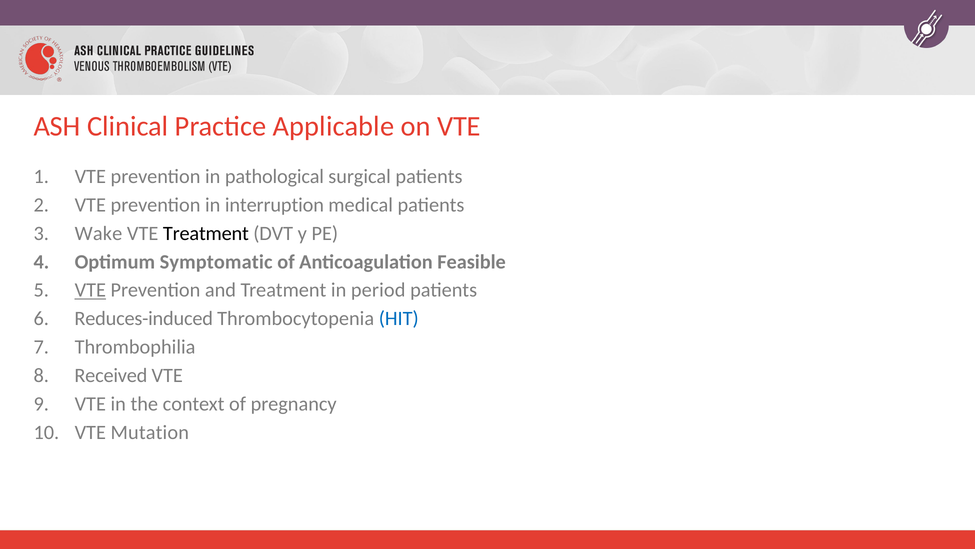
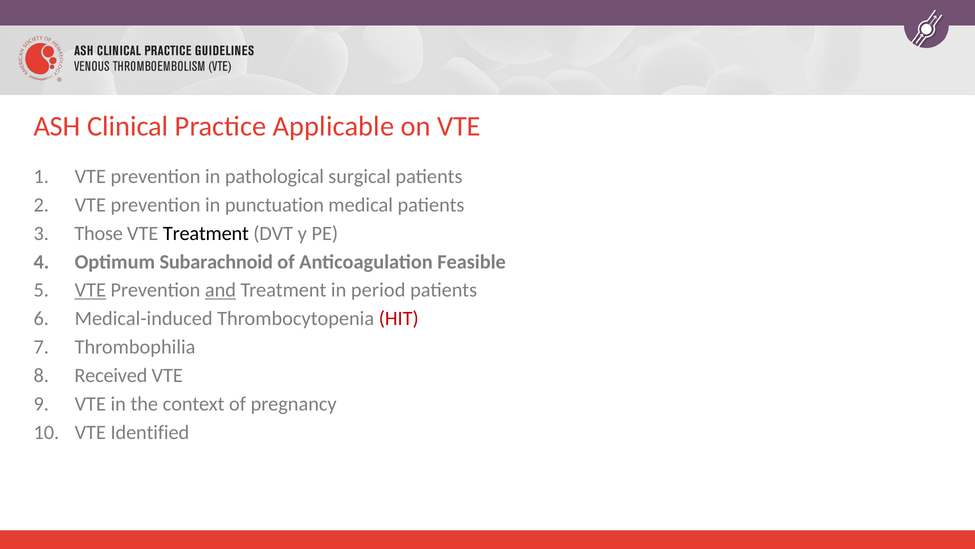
interruption: interruption -> punctuation
Wake: Wake -> Those
Symptomatic: Symptomatic -> Subarachnoid
and underline: none -> present
Reduces-induced: Reduces-induced -> Medical-induced
HIT colour: blue -> red
Mutation: Mutation -> Identified
